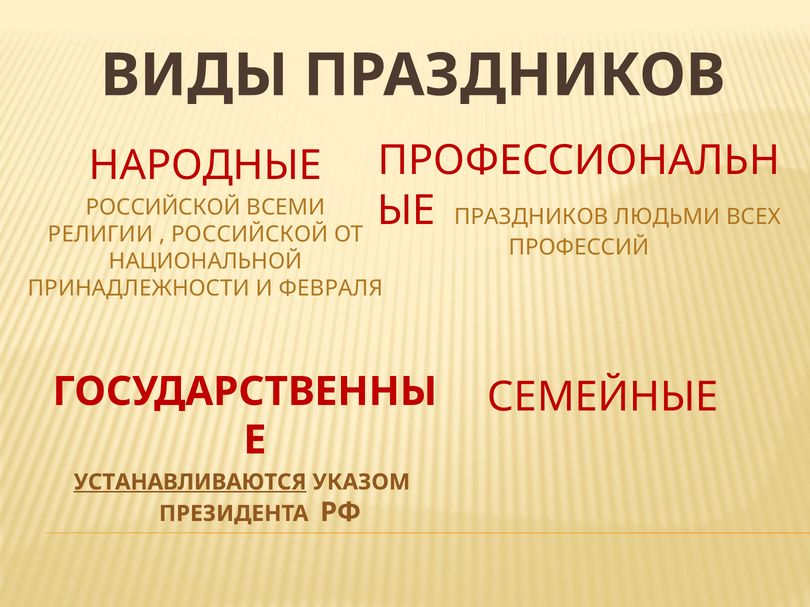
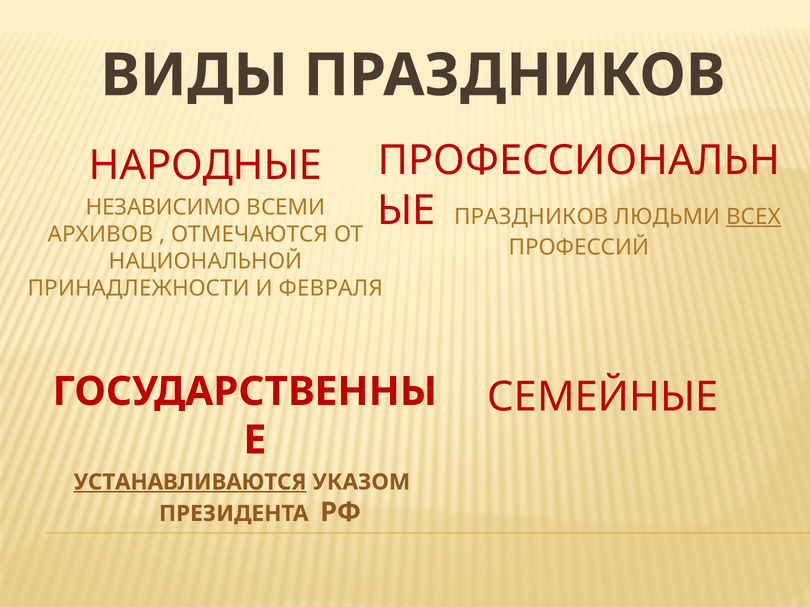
ВСЕХ underline: none -> present
РОССИЙСКОЙ at (163, 207): РОССИЙСКОЙ -> НЕЗАВИСИМО
РЕЛИГИИ: РЕЛИГИИ -> АРХИВОВ
РОССИЙСКОЙ at (250, 234): РОССИЙСКОЙ -> ОТМЕЧАЮТСЯ
